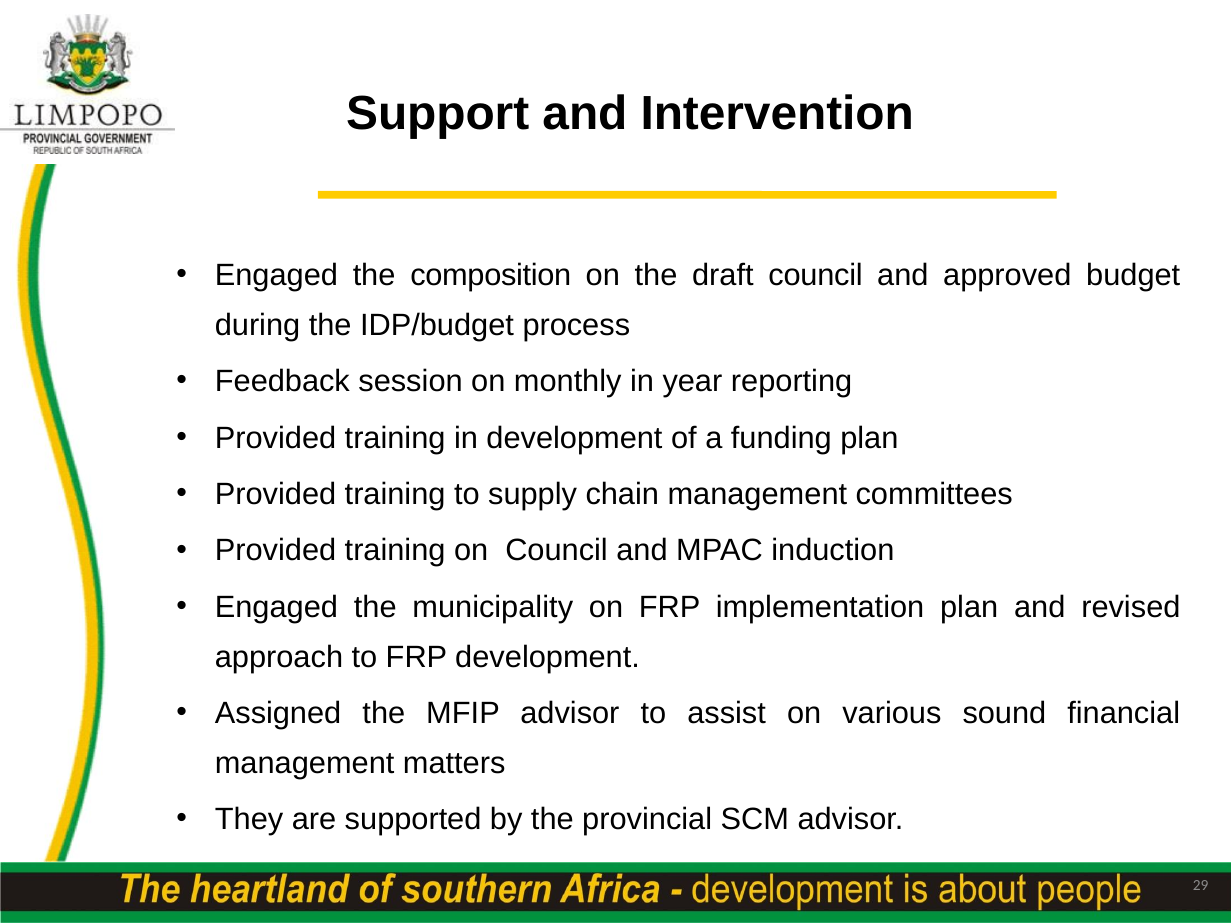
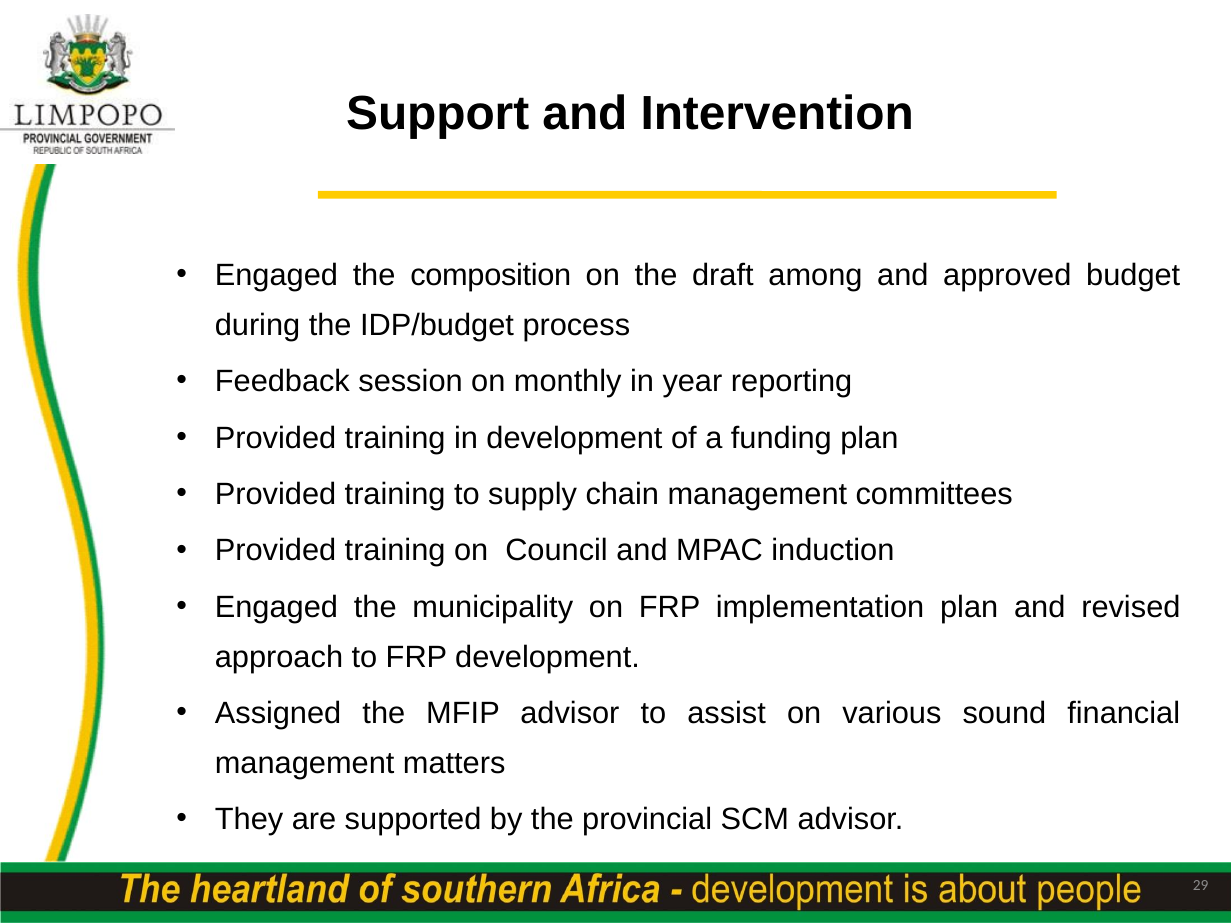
draft council: council -> among
